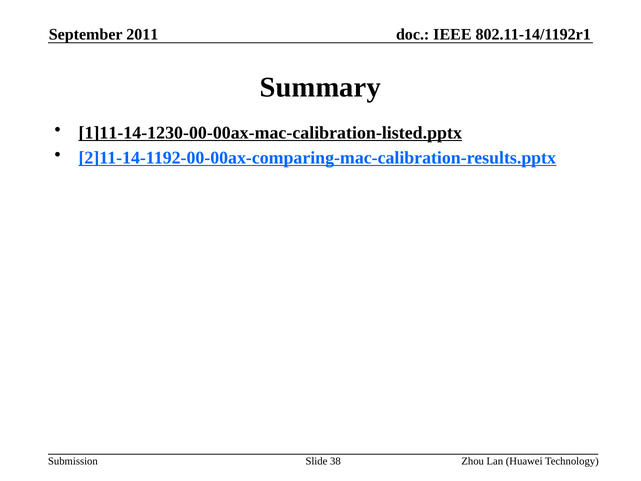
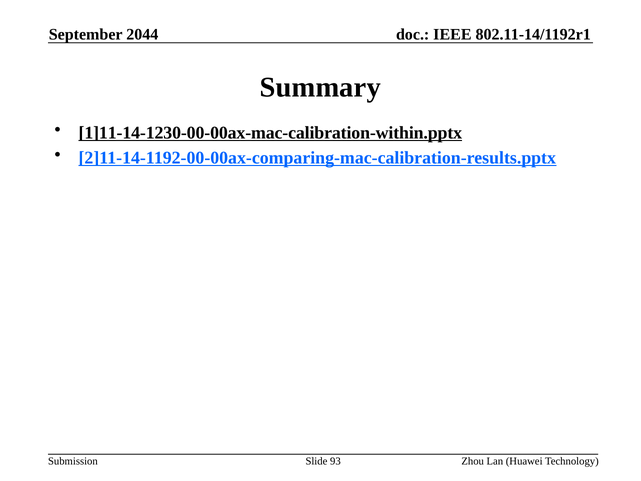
2011: 2011 -> 2044
1]11-14-1230-00-00ax-mac-calibration-listed.pptx: 1]11-14-1230-00-00ax-mac-calibration-listed.pptx -> 1]11-14-1230-00-00ax-mac-calibration-within.pptx
38: 38 -> 93
